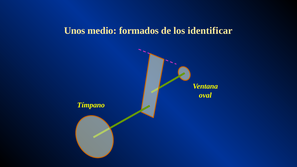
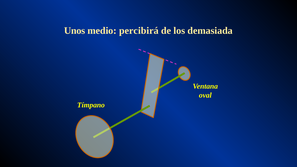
formados: formados -> percibirá
identificar: identificar -> demasiada
